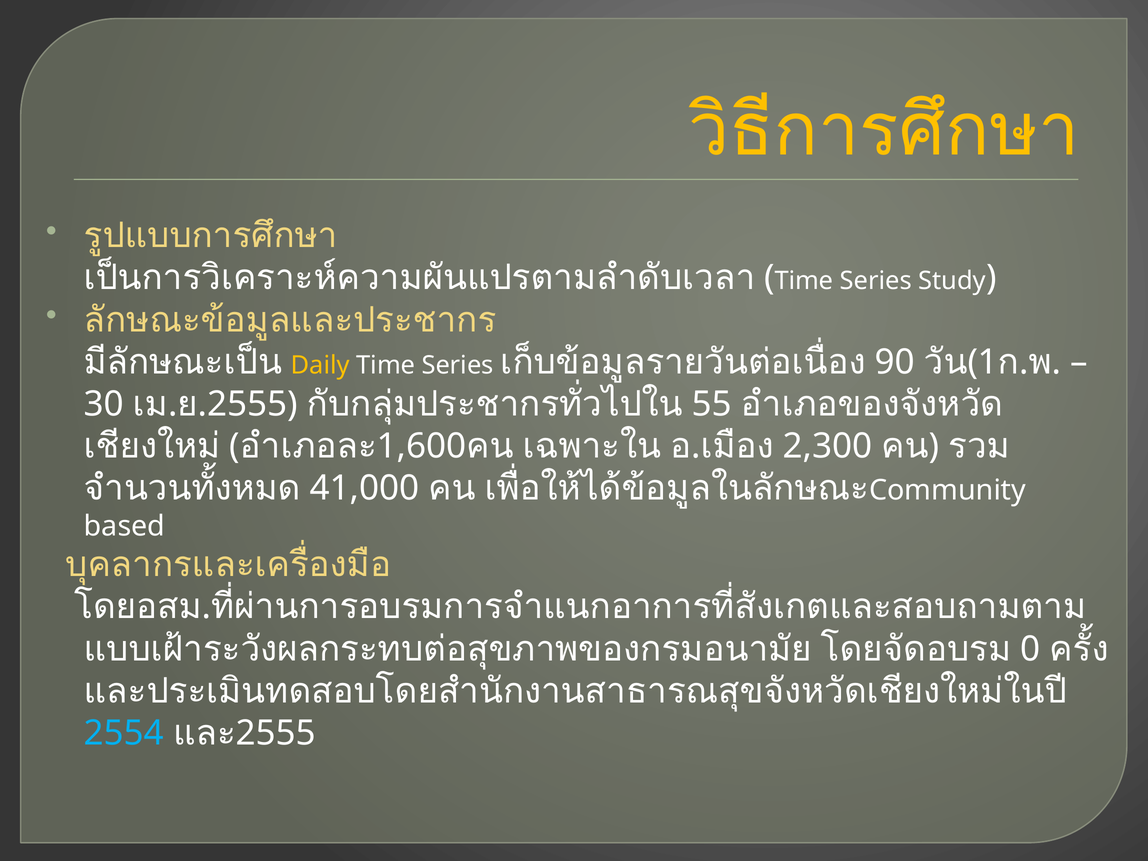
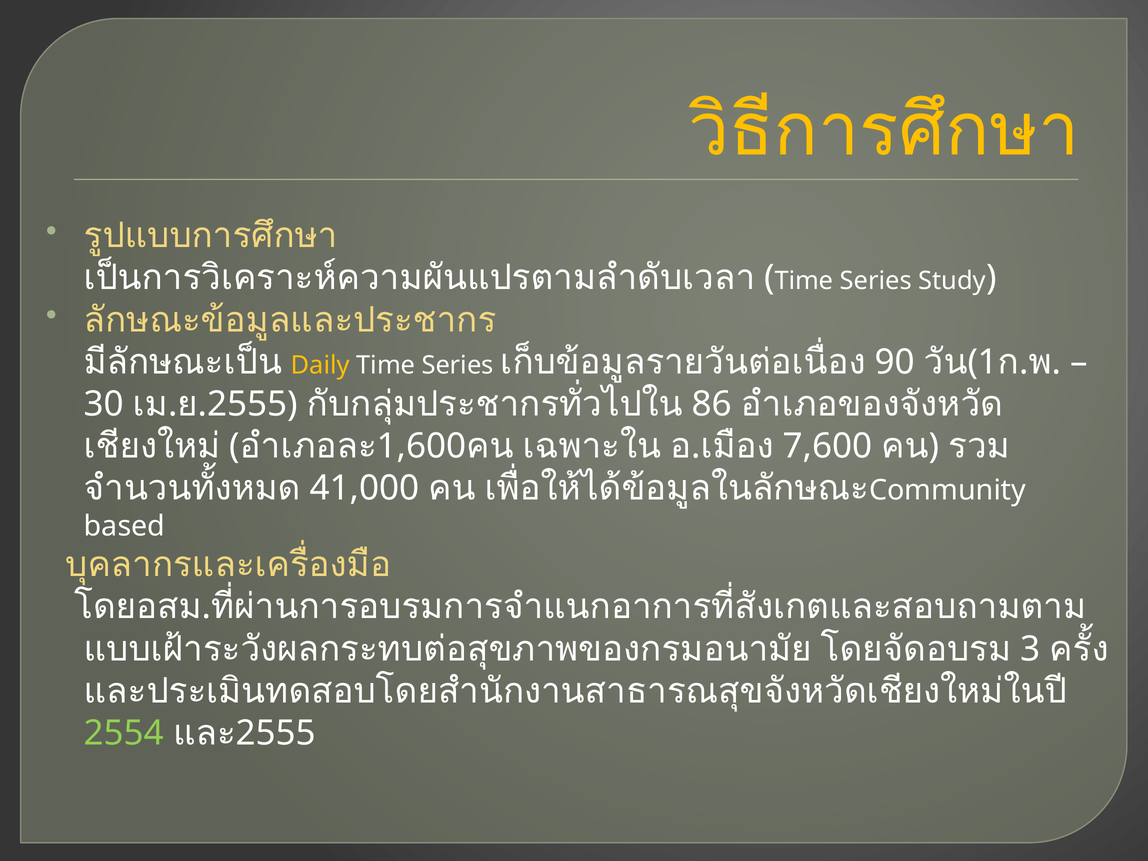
55: 55 -> 86
2,300: 2,300 -> 7,600
0: 0 -> 3
2554 colour: light blue -> light green
